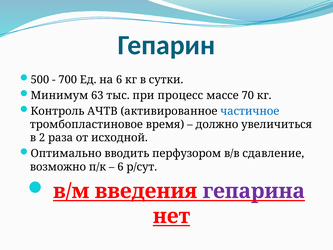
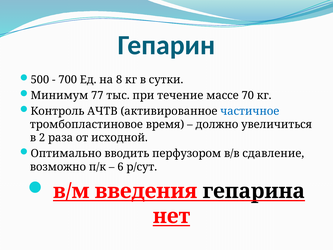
на 6: 6 -> 8
63: 63 -> 77
процесс: процесс -> течение
гепарина colour: purple -> black
